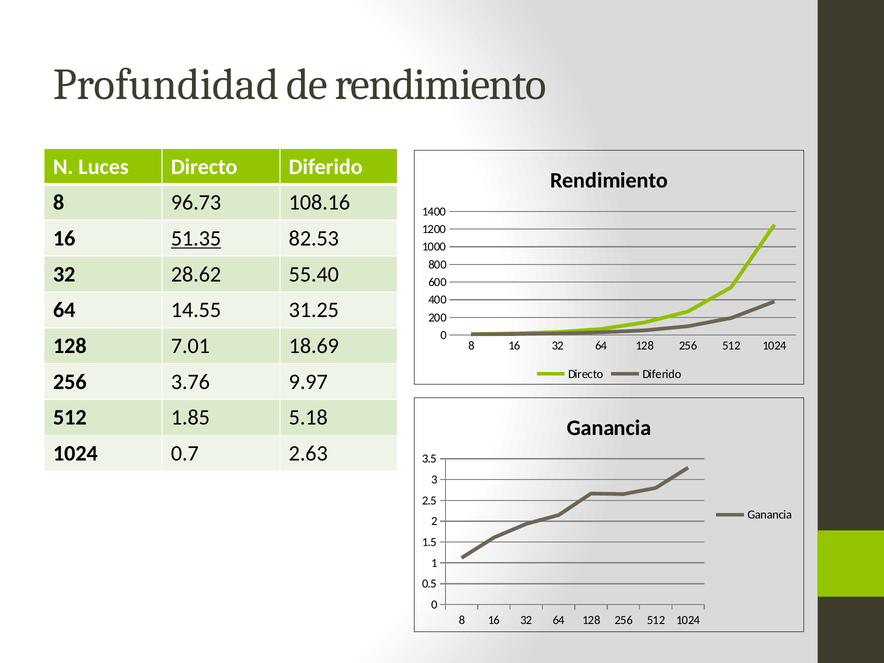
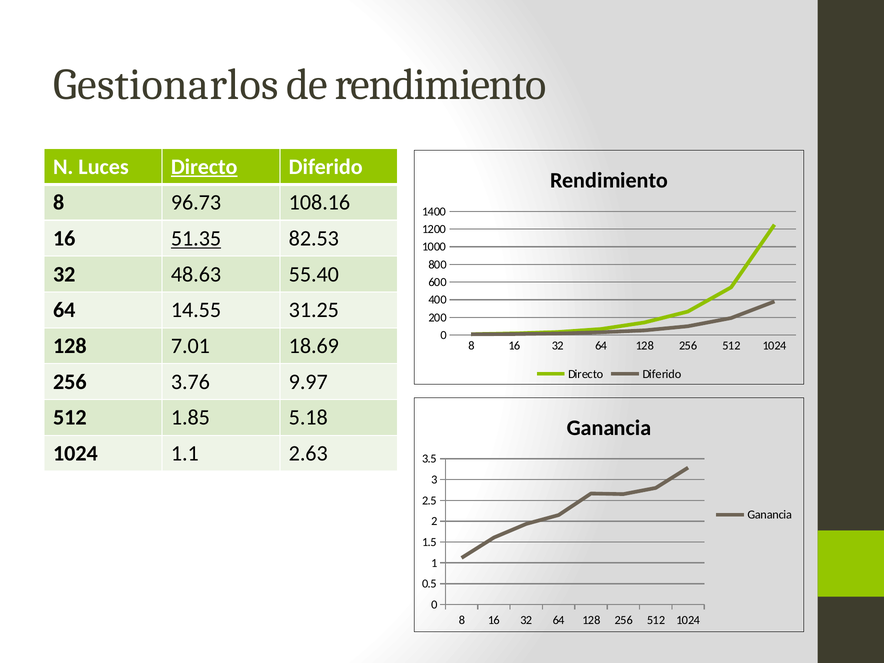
Profundidad: Profundidad -> Gestionarlos
Directo at (204, 167) underline: none -> present
28.62: 28.62 -> 48.63
0.7: 0.7 -> 1.1
